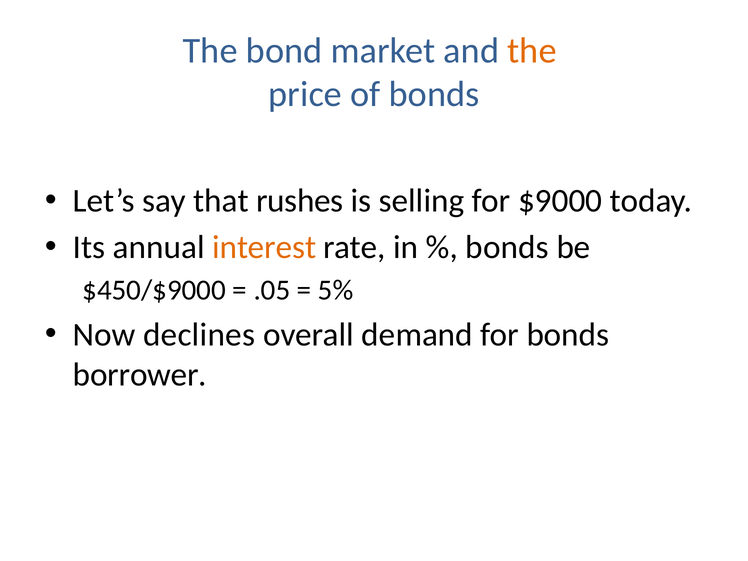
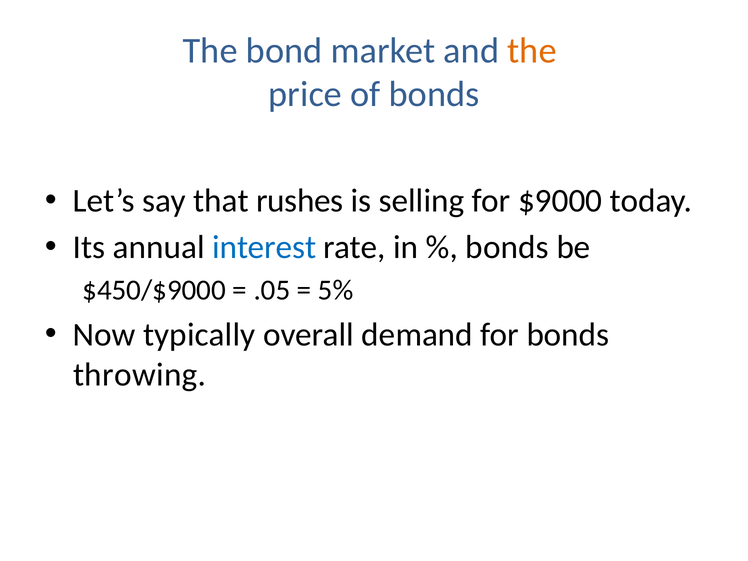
interest colour: orange -> blue
declines: declines -> typically
borrower: borrower -> throwing
